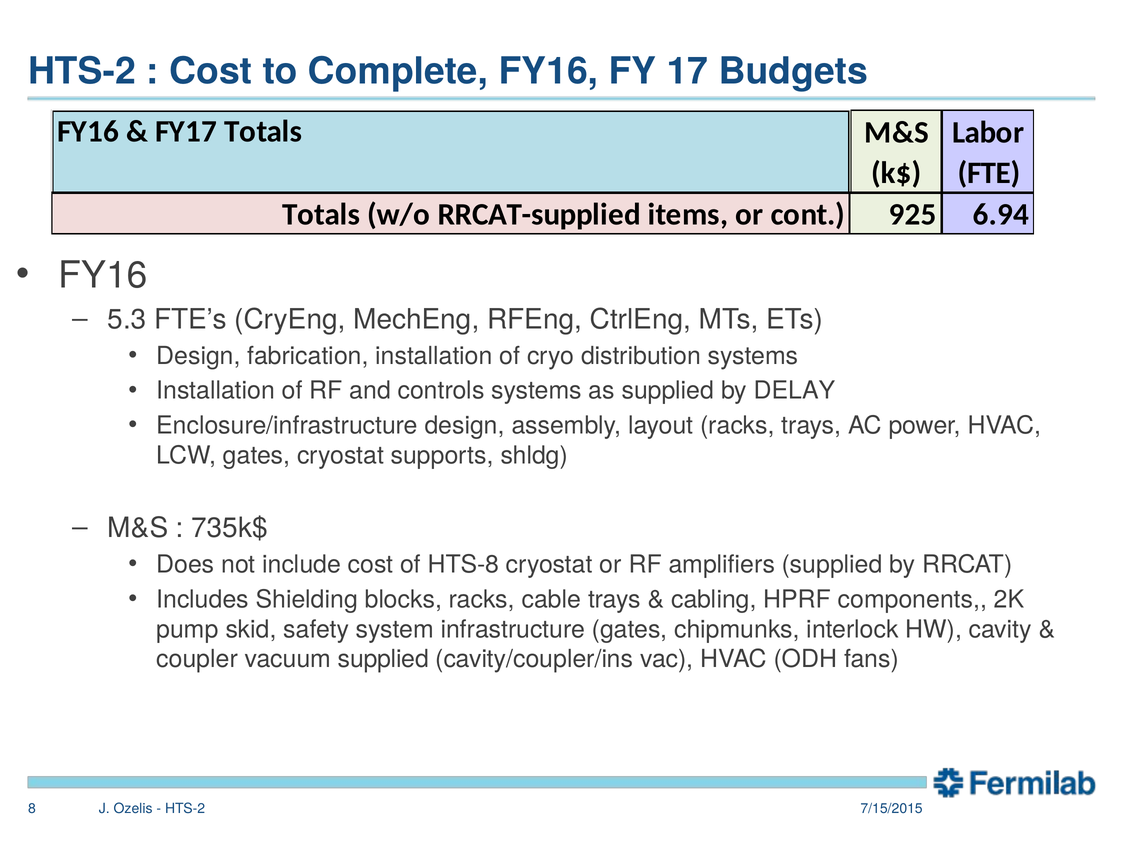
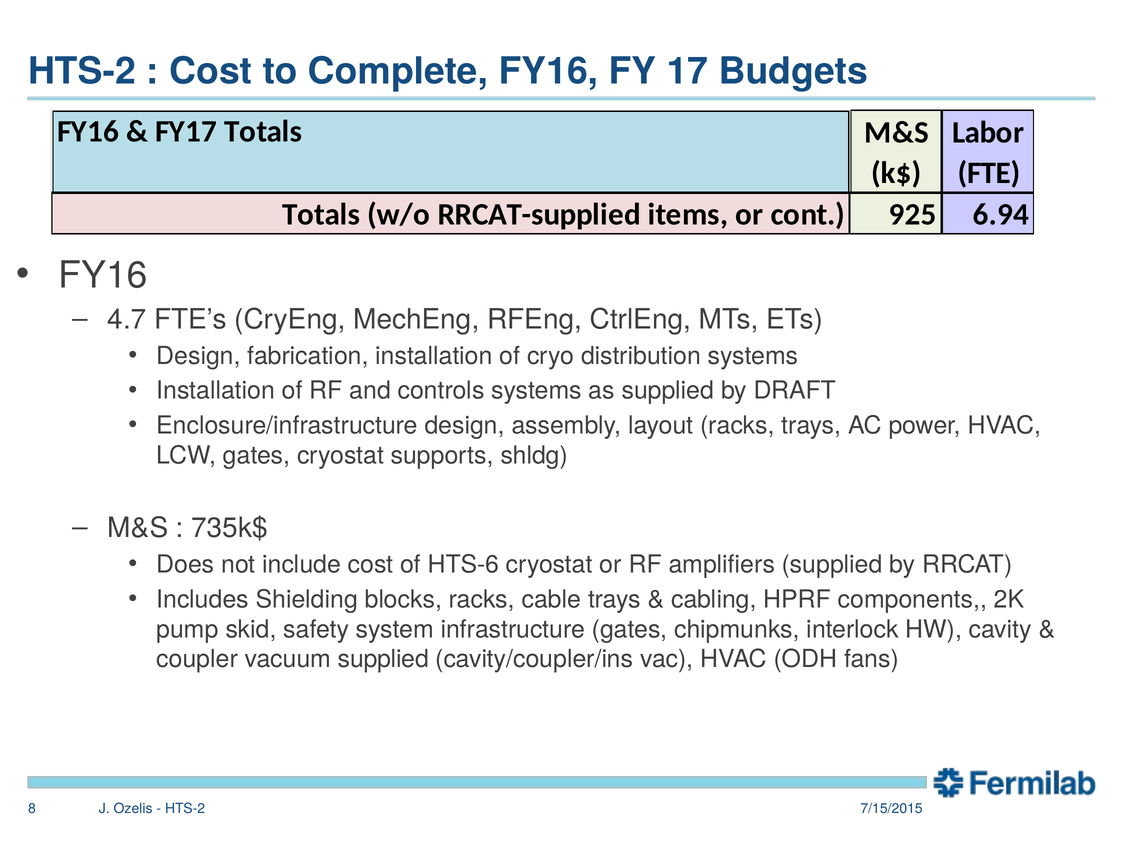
5.3: 5.3 -> 4.7
DELAY: DELAY -> DRAFT
HTS-8: HTS-8 -> HTS-6
